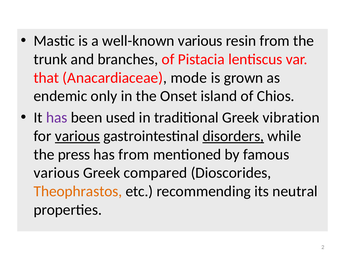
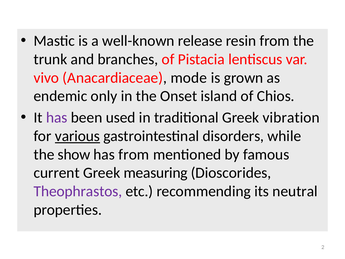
well-known various: various -> release
that: that -> vivo
disorders underline: present -> none
press: press -> show
various at (57, 173): various -> current
compared: compared -> measuring
Theophrastos colour: orange -> purple
